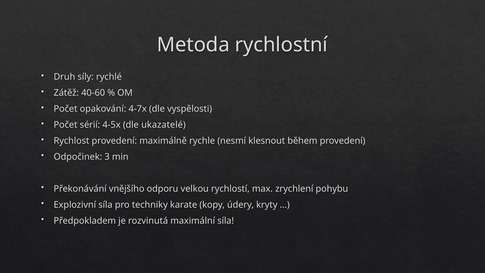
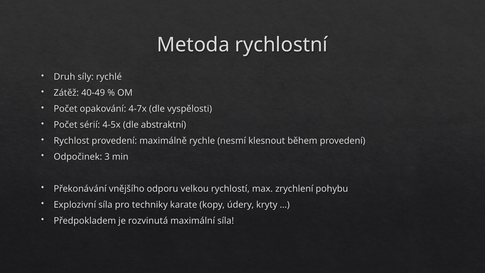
40-60: 40-60 -> 40-49
ukazatelé: ukazatelé -> abstraktní
